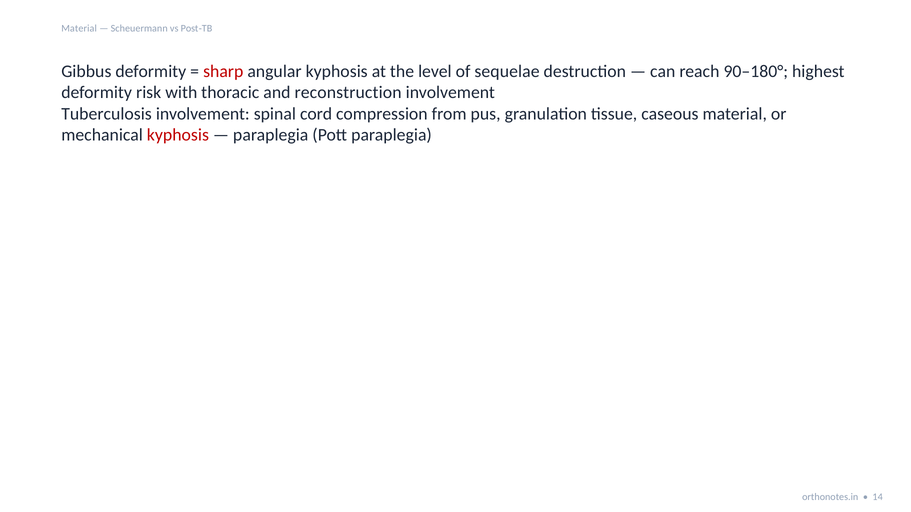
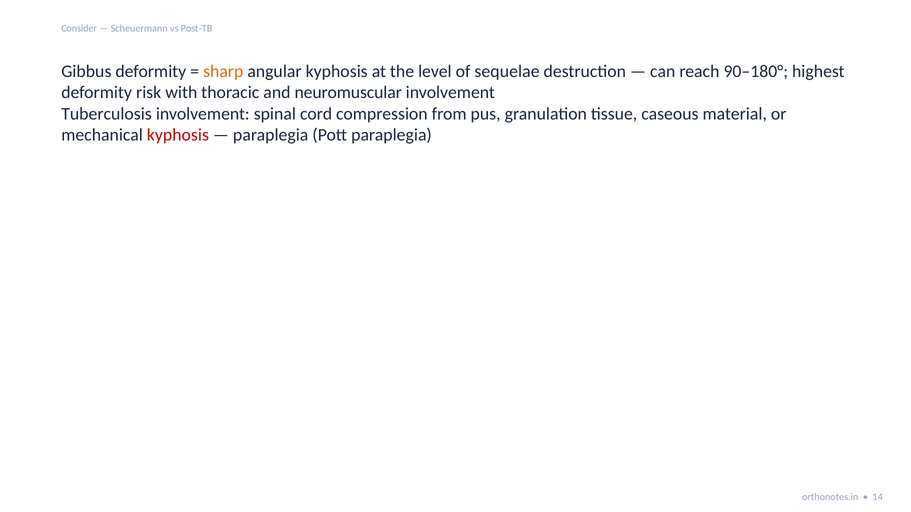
Material at (79, 28): Material -> Consider
sharp colour: red -> orange
reconstruction: reconstruction -> neuromuscular
